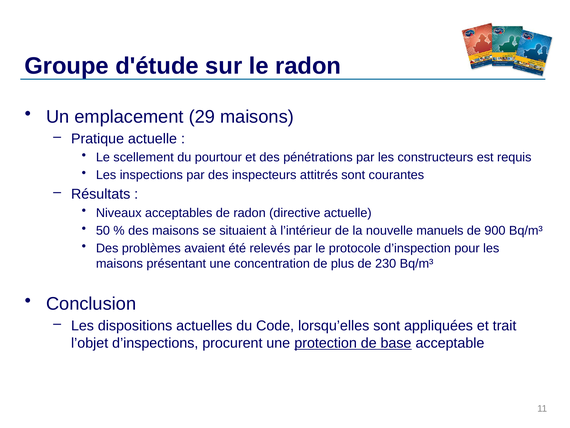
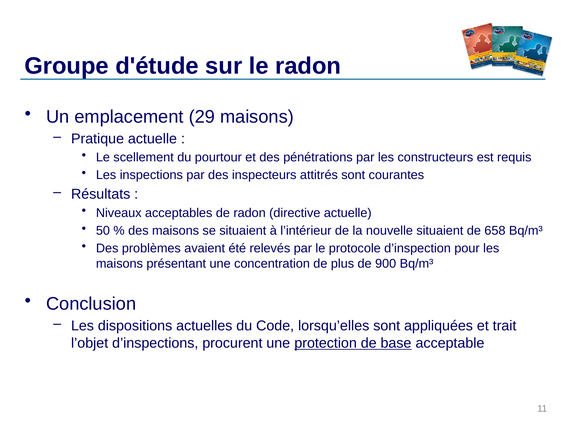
nouvelle manuels: manuels -> situaient
900: 900 -> 658
230: 230 -> 900
